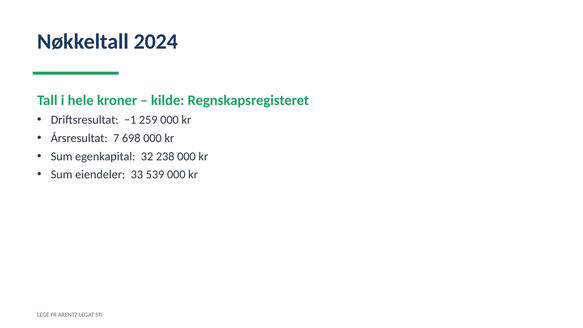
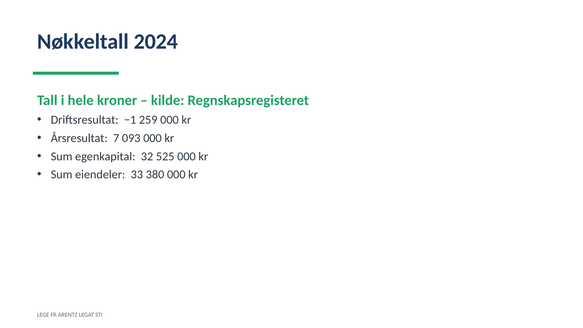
698: 698 -> 093
238: 238 -> 525
539: 539 -> 380
